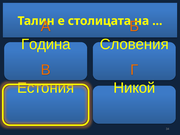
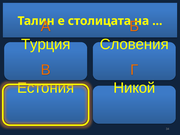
Година: Година -> Турция
